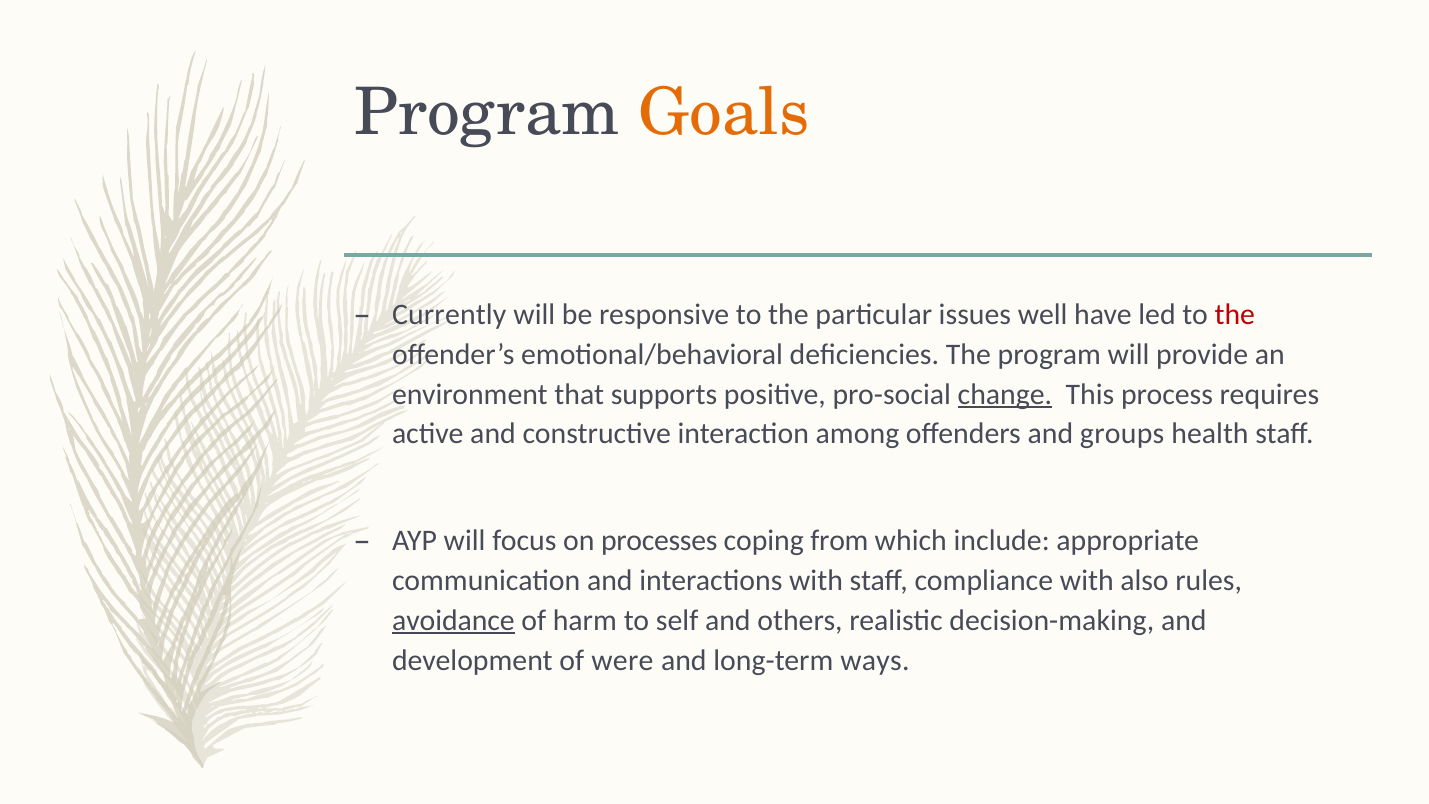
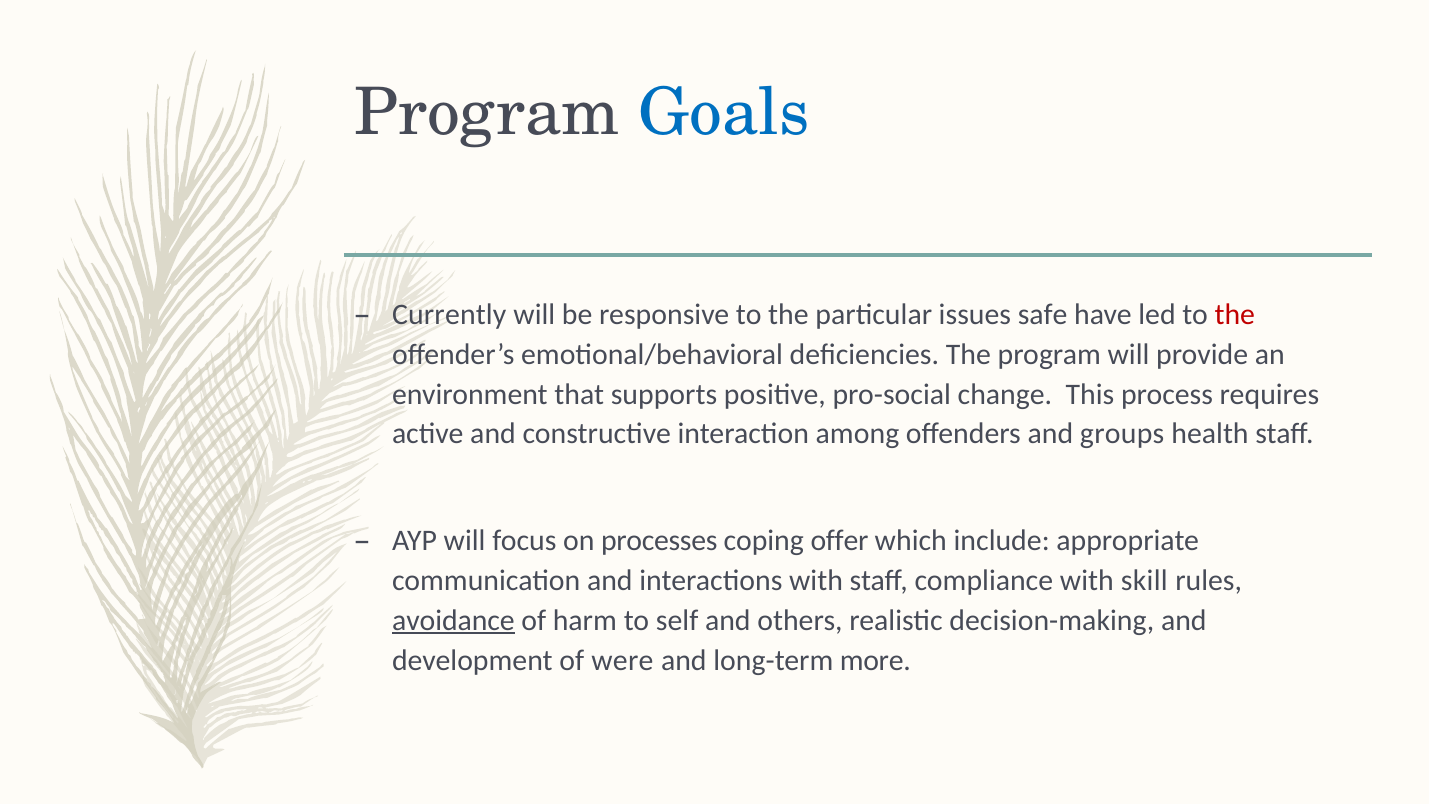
Goals colour: orange -> blue
well: well -> safe
change underline: present -> none
from: from -> offer
also: also -> skill
ways: ways -> more
